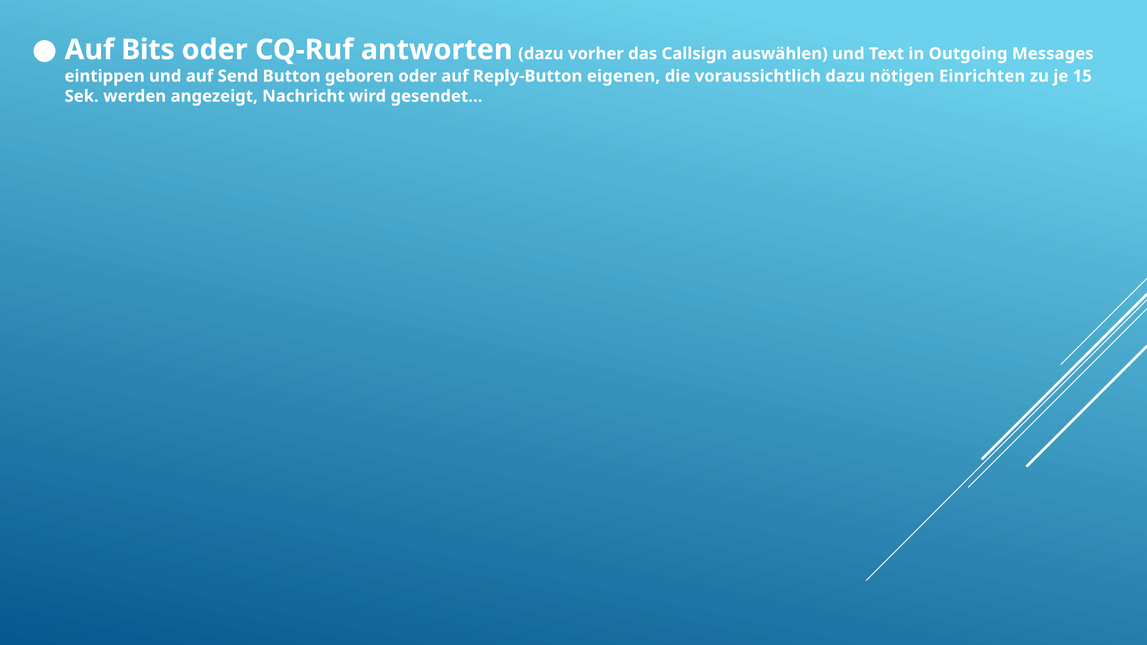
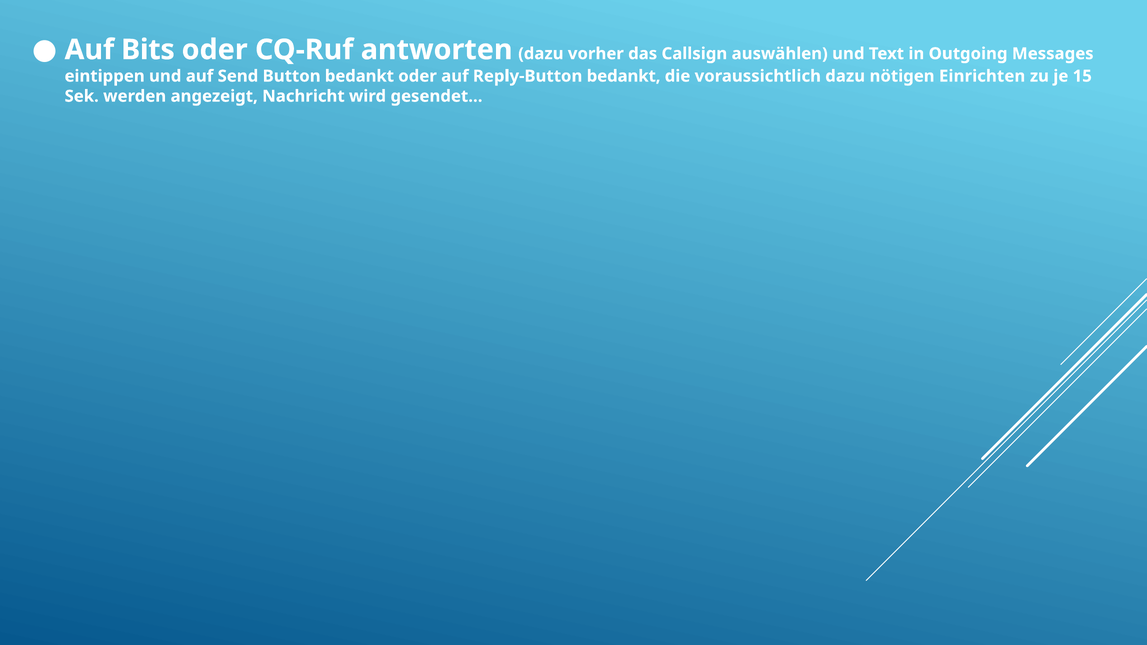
Button geboren: geboren -> bedankt
Reply-Button eigenen: eigenen -> bedankt
